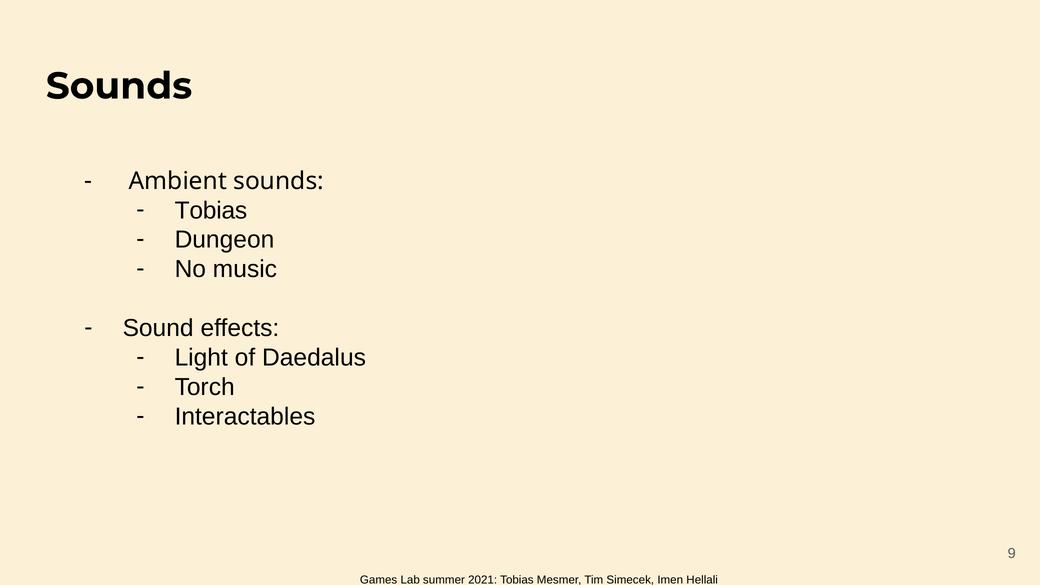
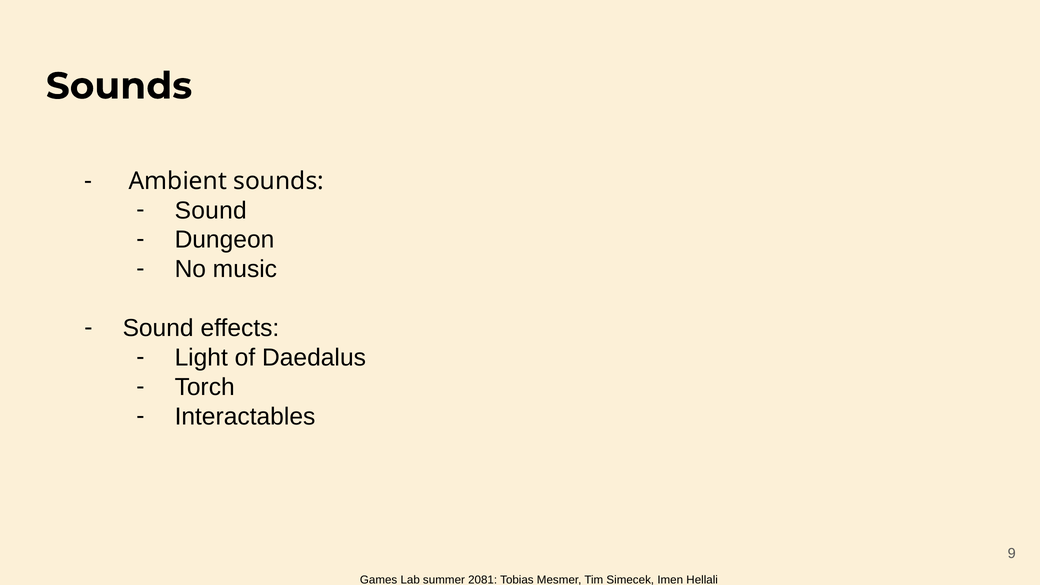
Tobias at (211, 210): Tobias -> Sound
2021: 2021 -> 2081
